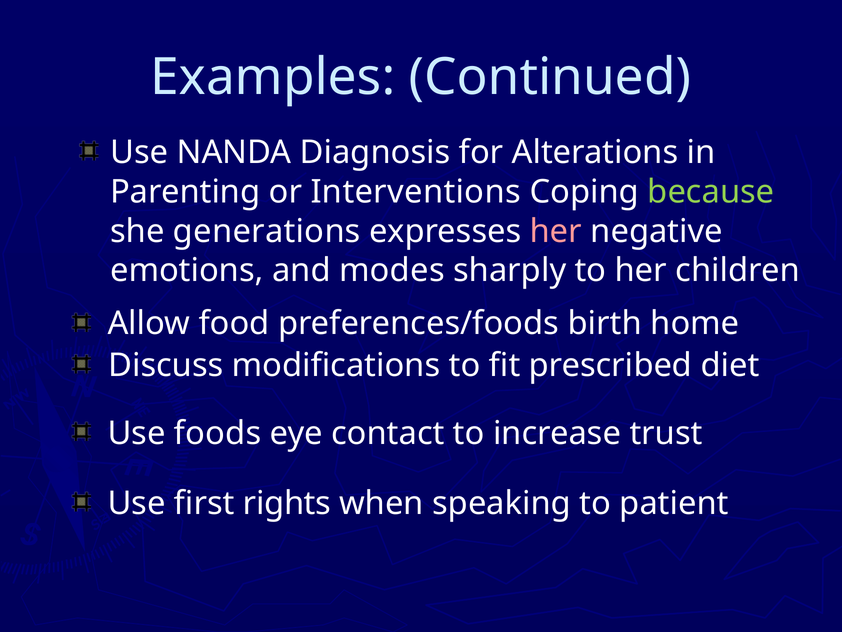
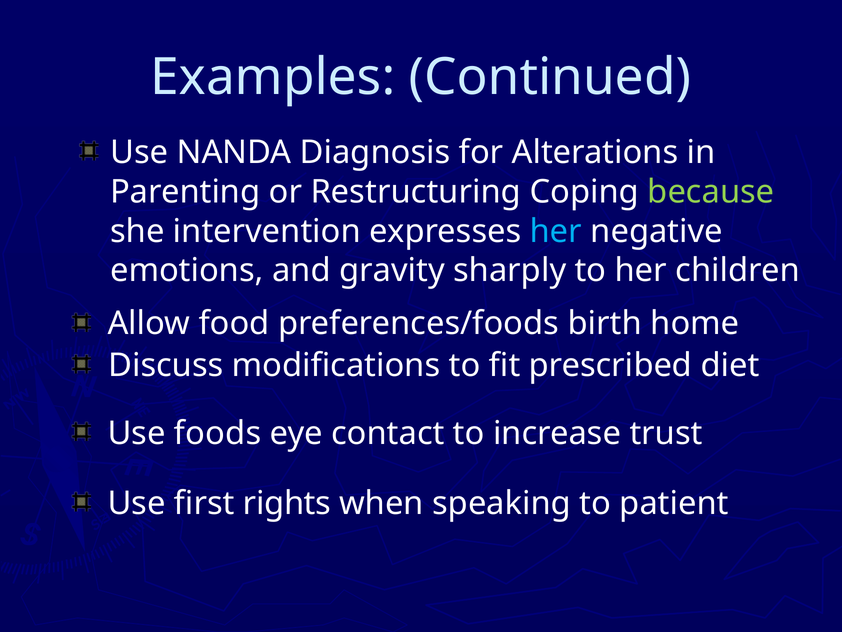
Interventions: Interventions -> Restructuring
generations: generations -> intervention
her at (556, 231) colour: pink -> light blue
modes: modes -> gravity
